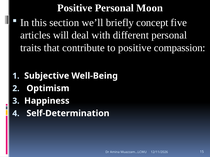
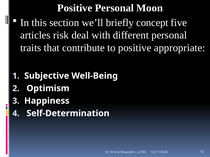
will: will -> risk
compassion: compassion -> appropriate
